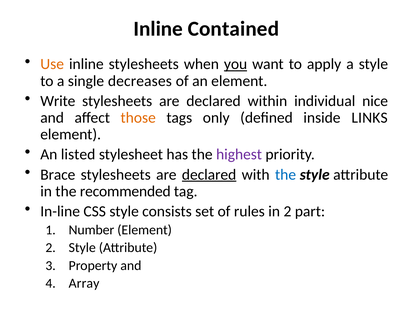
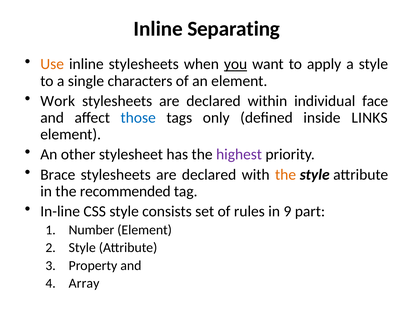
Contained: Contained -> Separating
decreases: decreases -> characters
Write: Write -> Work
nice: nice -> face
those colour: orange -> blue
listed: listed -> other
declared at (209, 174) underline: present -> none
the at (286, 174) colour: blue -> orange
in 2: 2 -> 9
